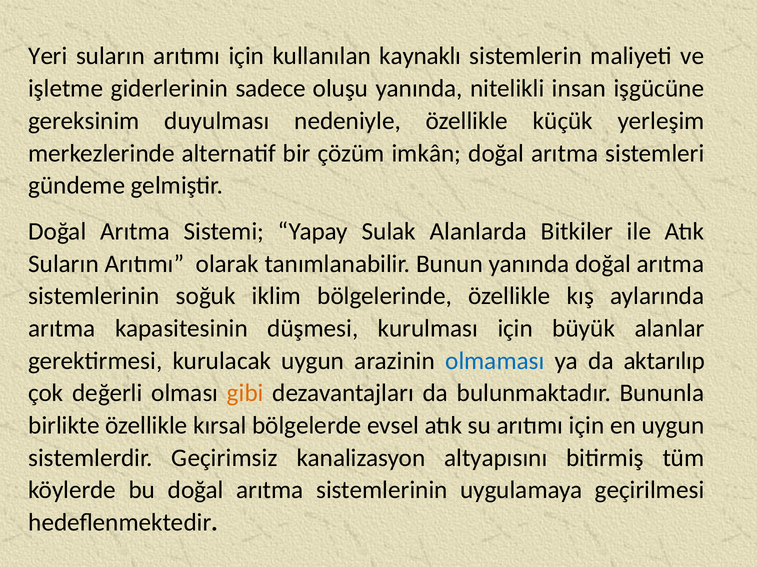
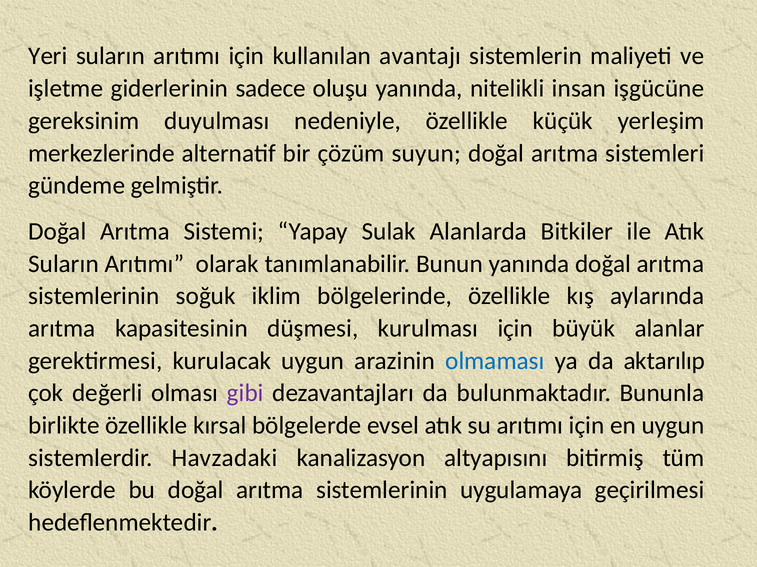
kaynaklı: kaynaklı -> avantajı
imkân: imkân -> suyun
gibi colour: orange -> purple
Geçirimsiz: Geçirimsiz -> Havzadaki
